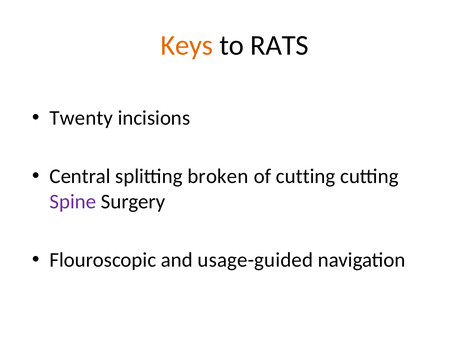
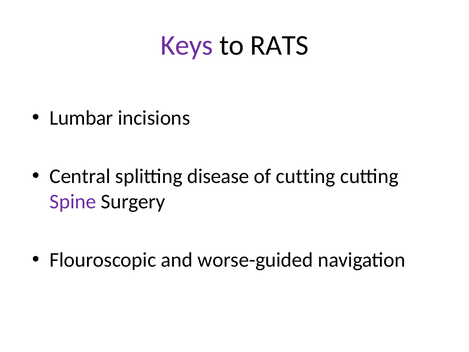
Keys colour: orange -> purple
Twenty: Twenty -> Lumbar
broken: broken -> disease
usage-guided: usage-guided -> worse-guided
